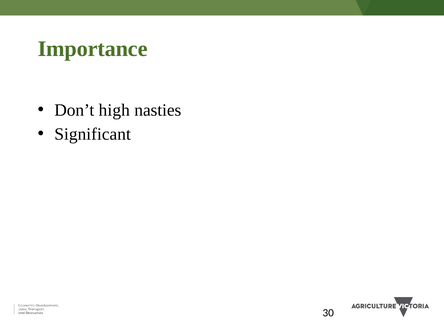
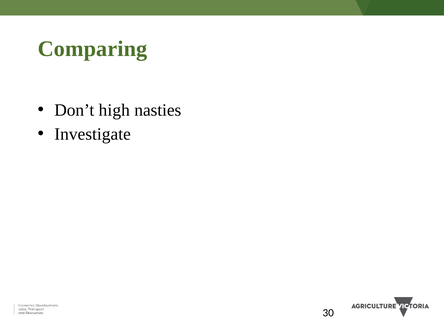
Importance: Importance -> Comparing
Significant: Significant -> Investigate
